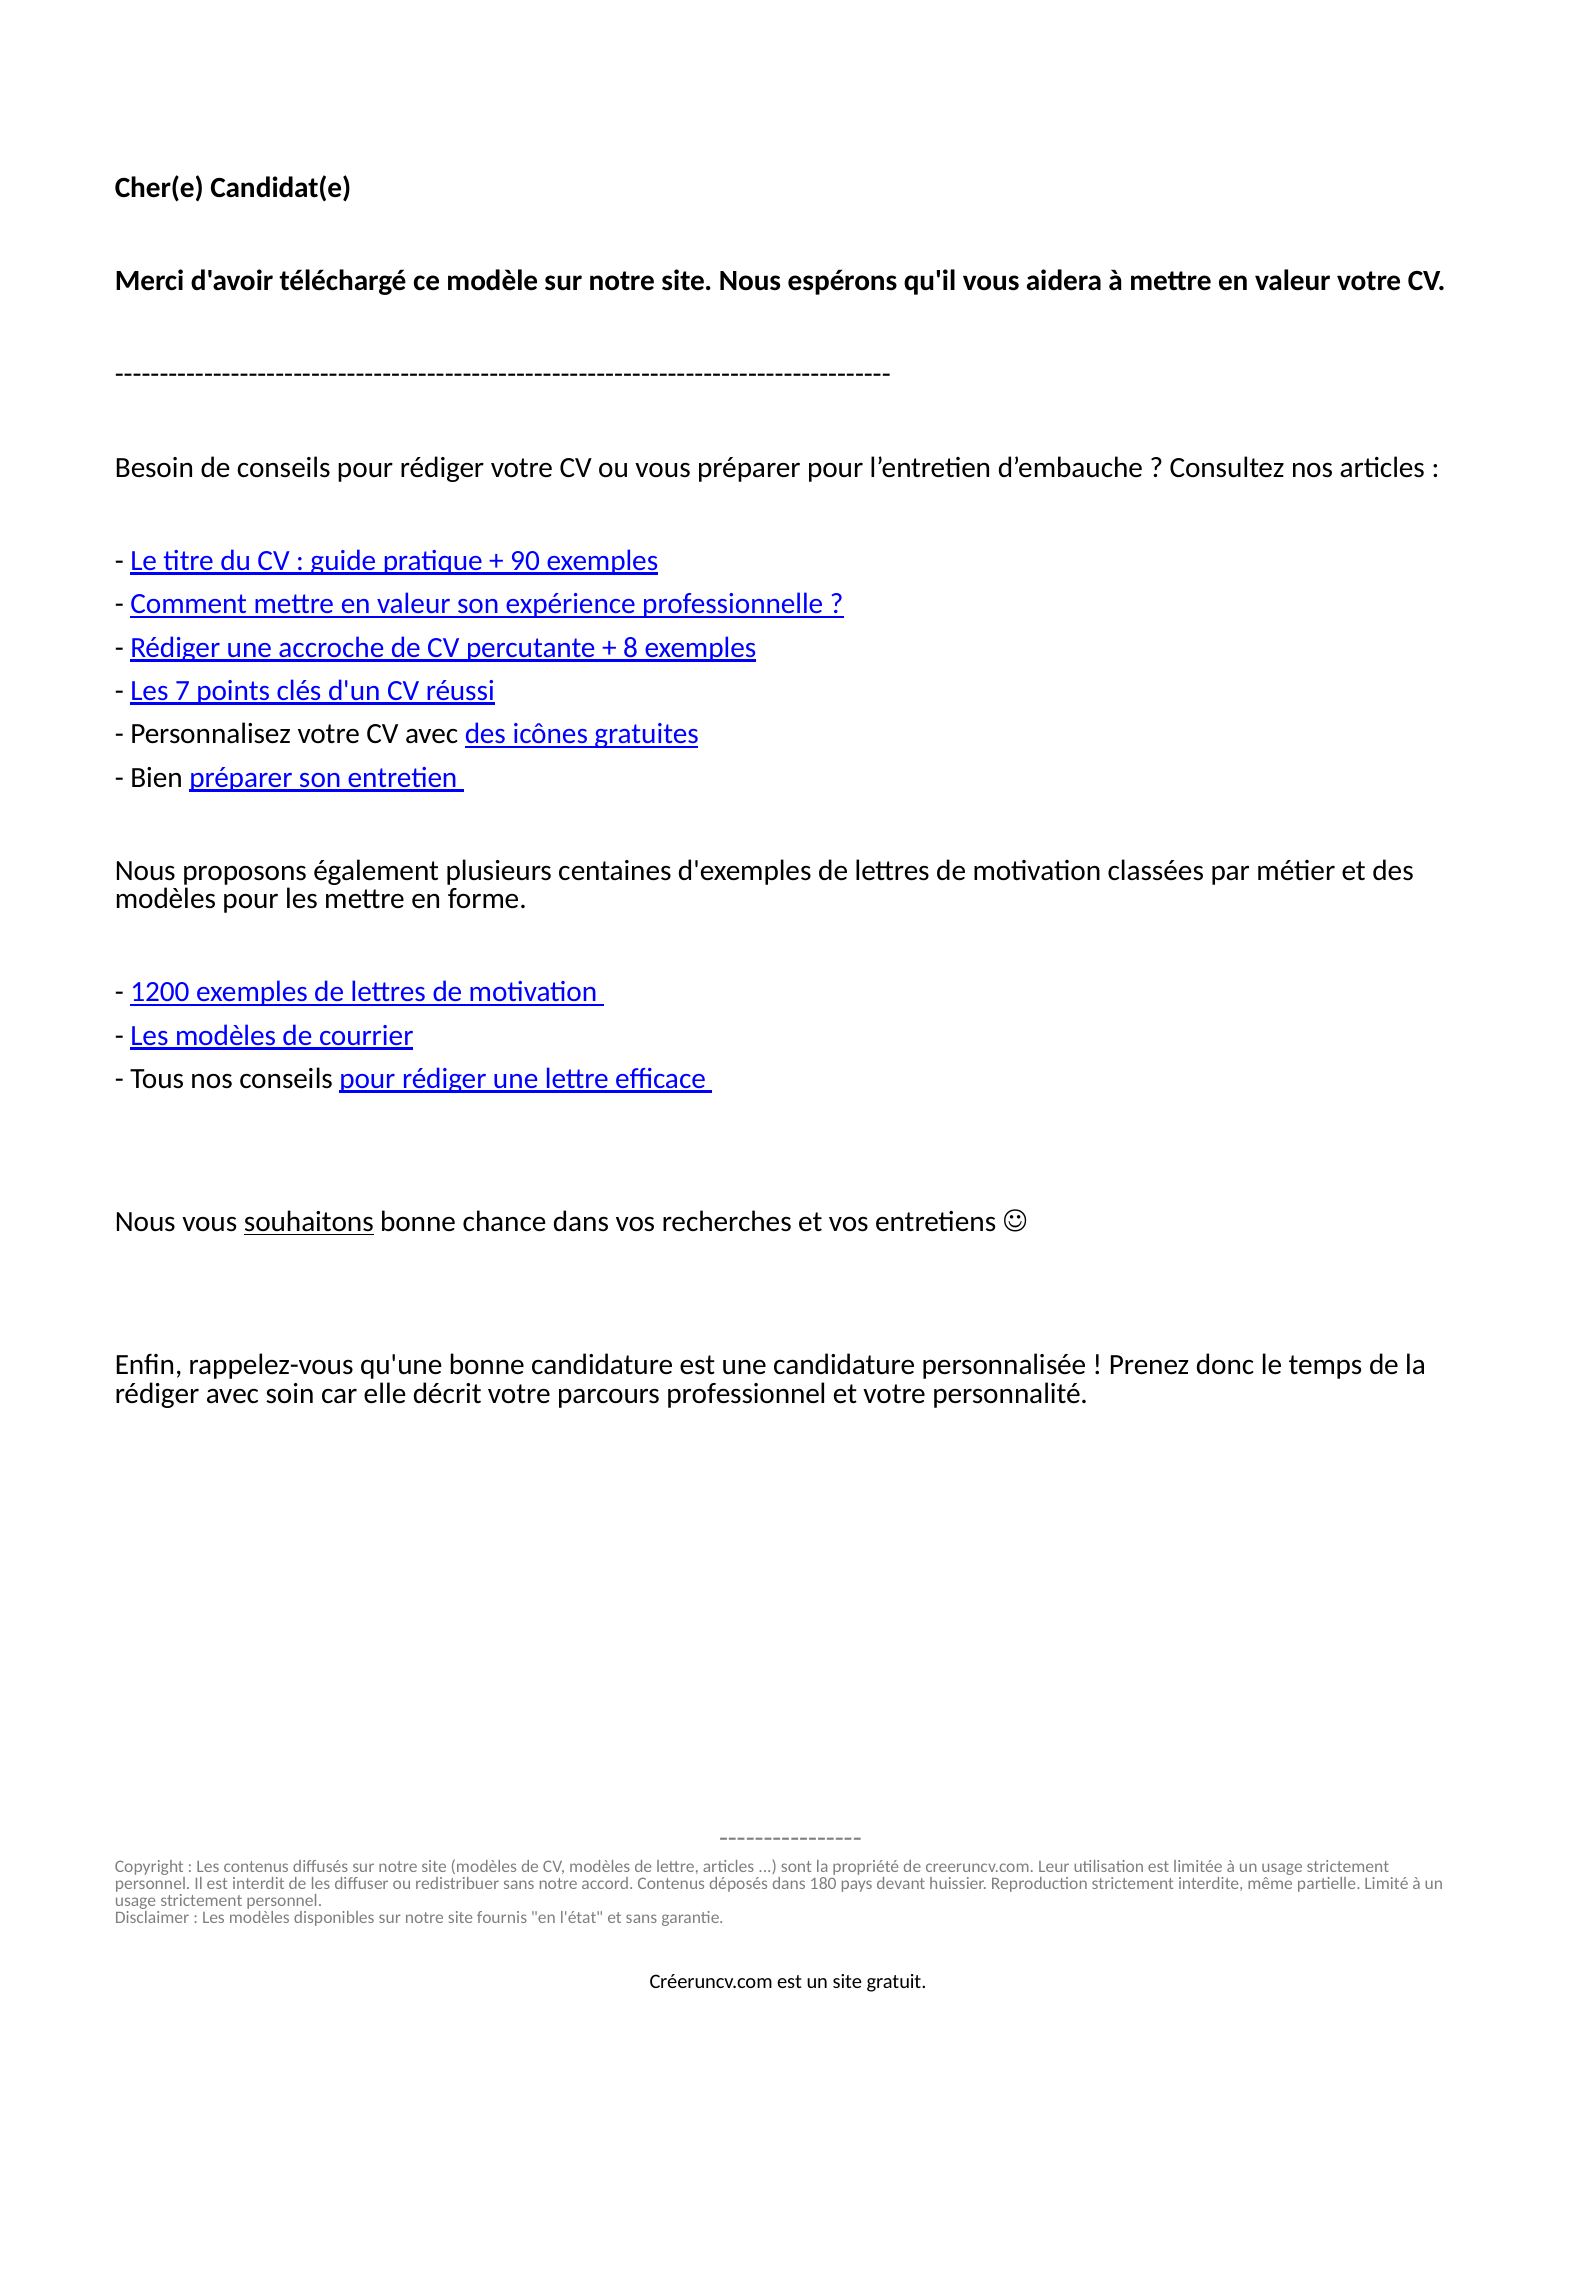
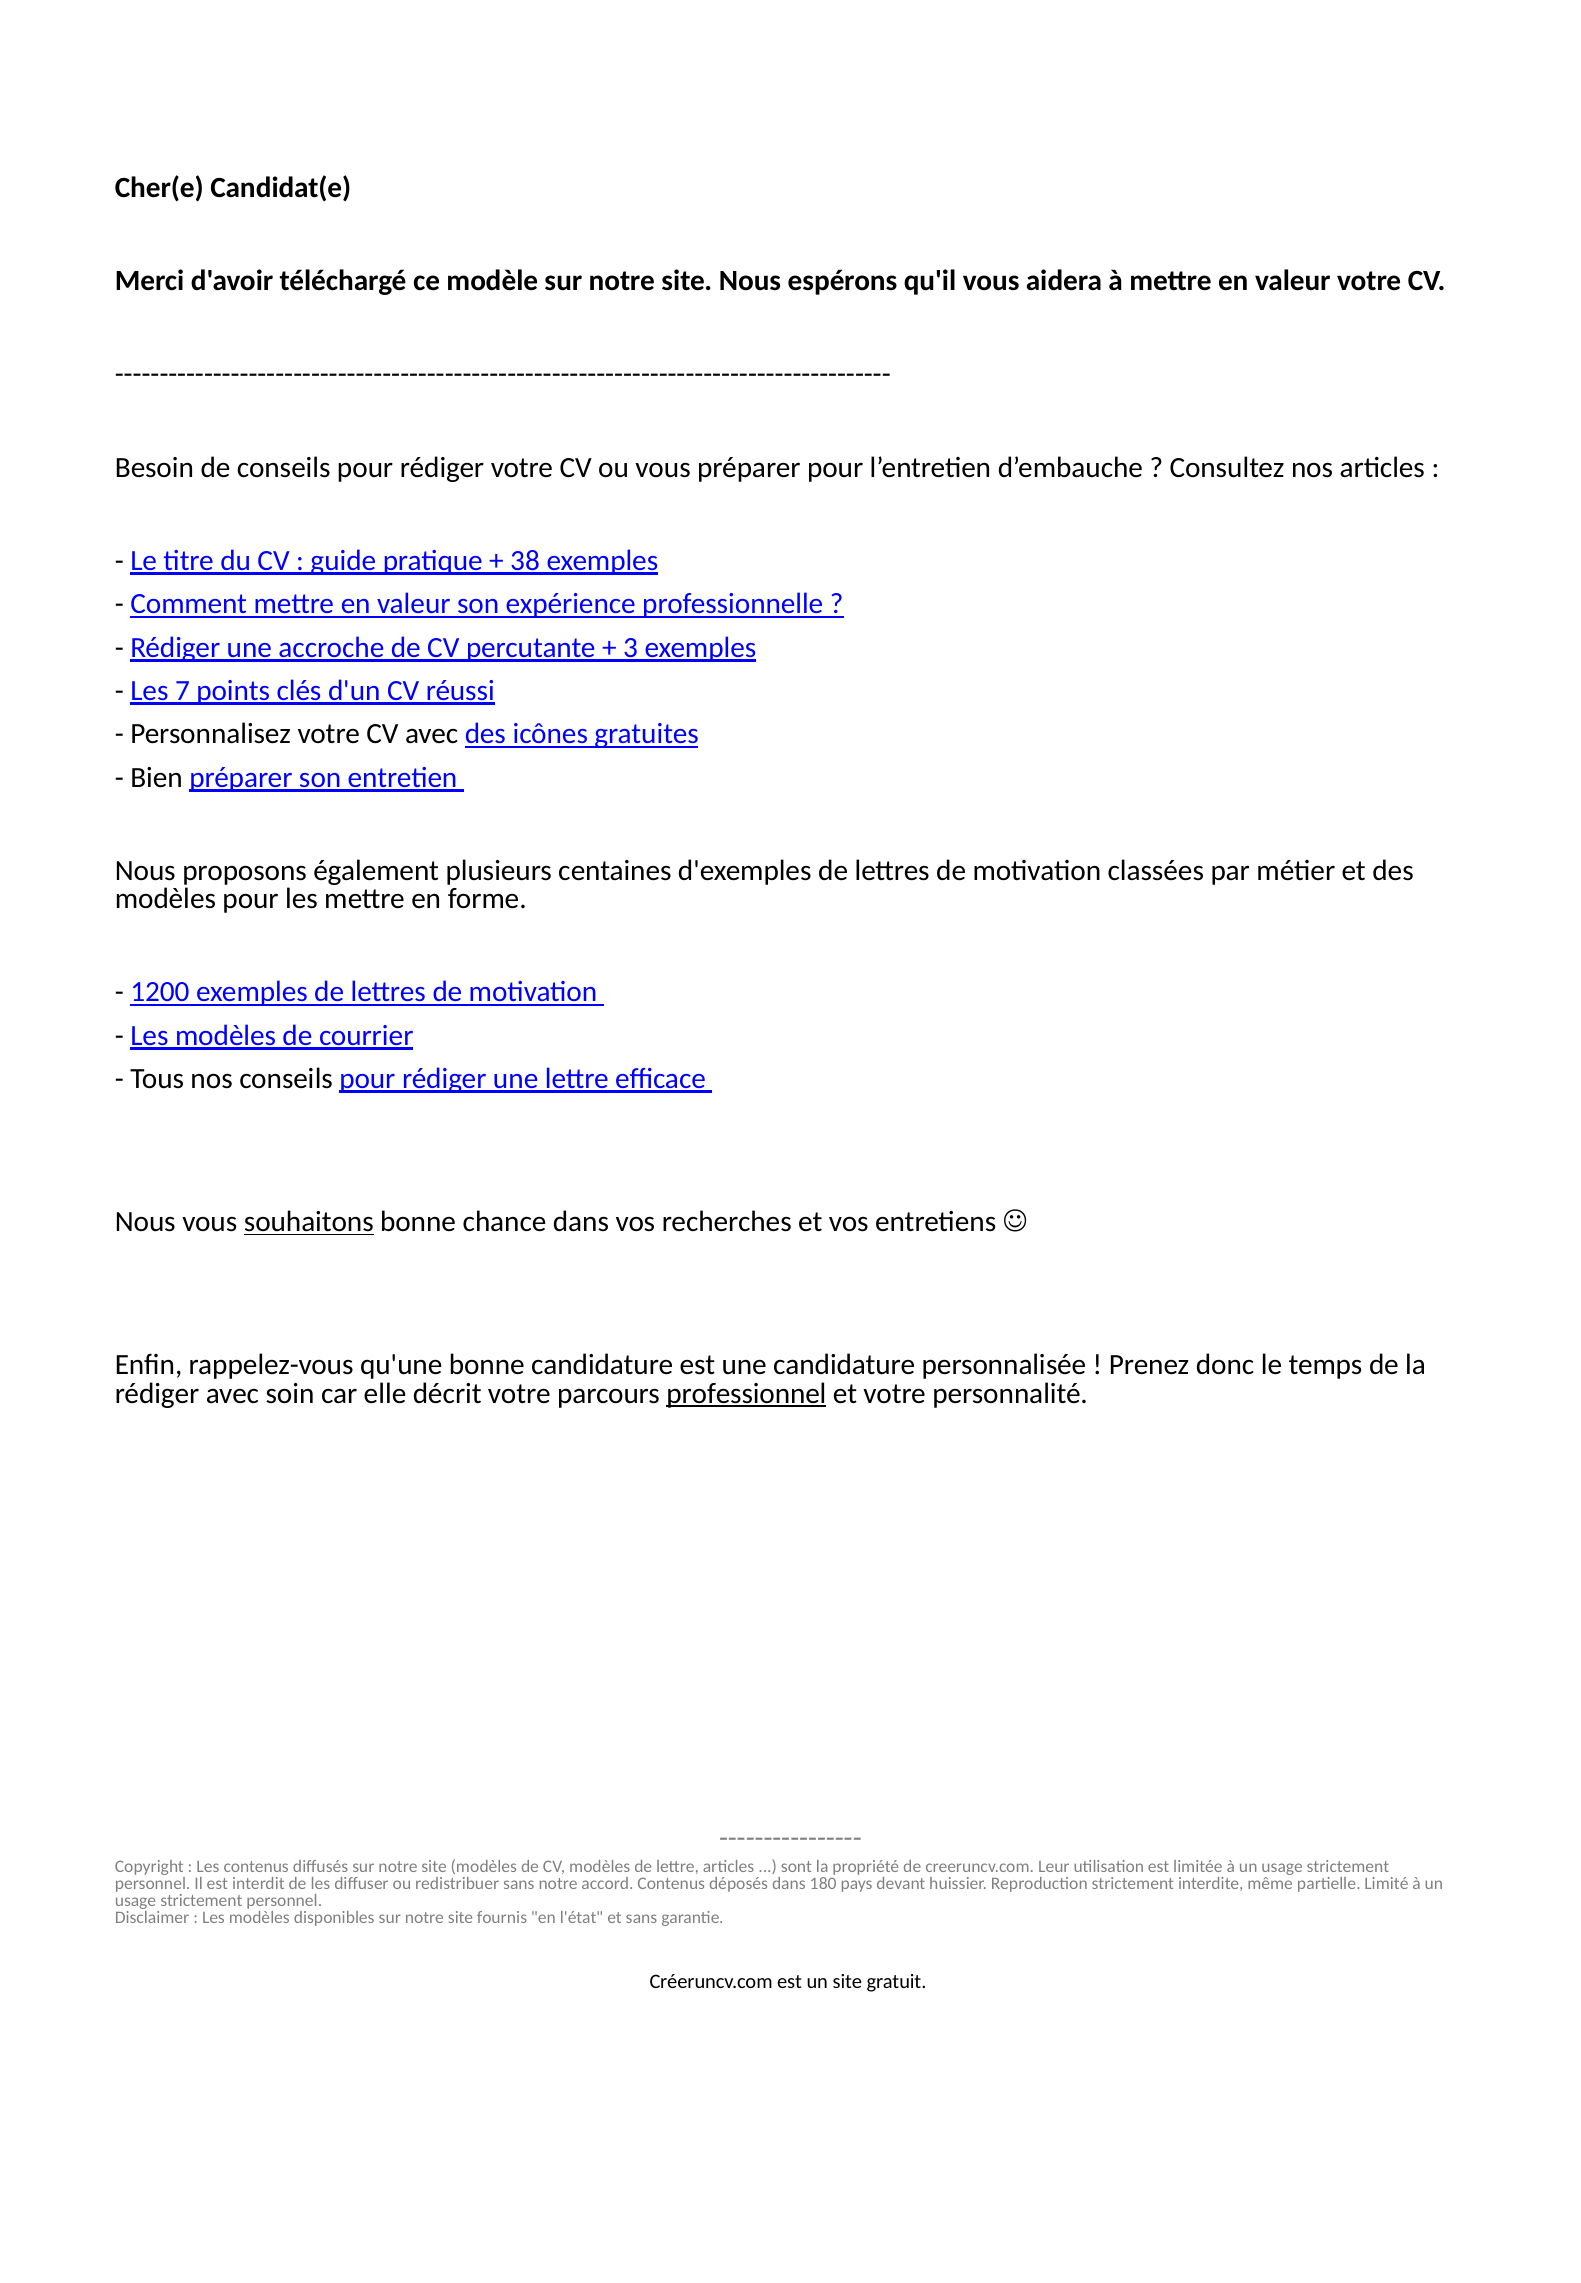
90: 90 -> 38
8: 8 -> 3
professionnel underline: none -> present
